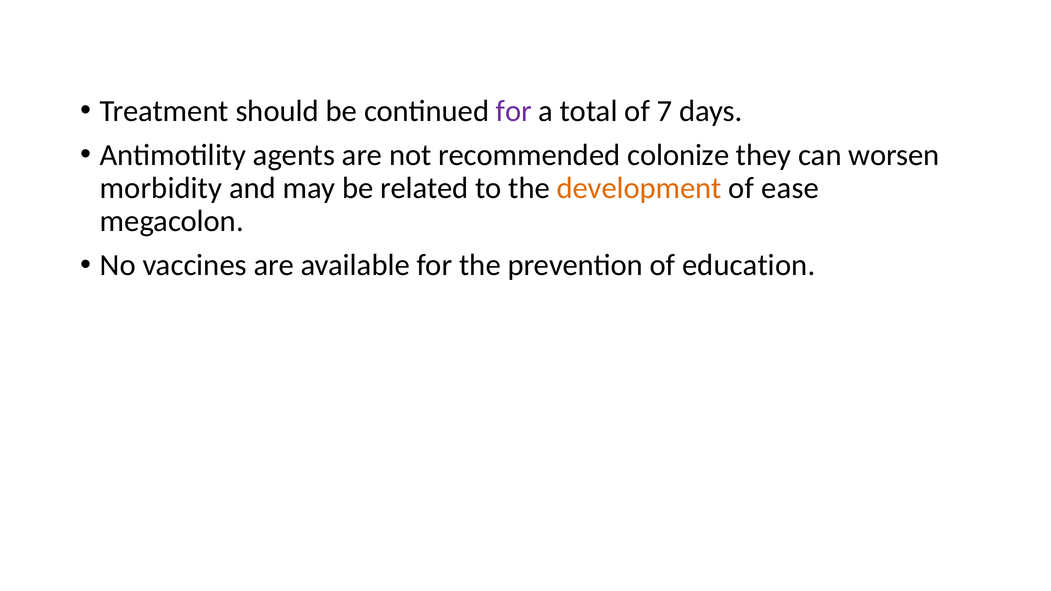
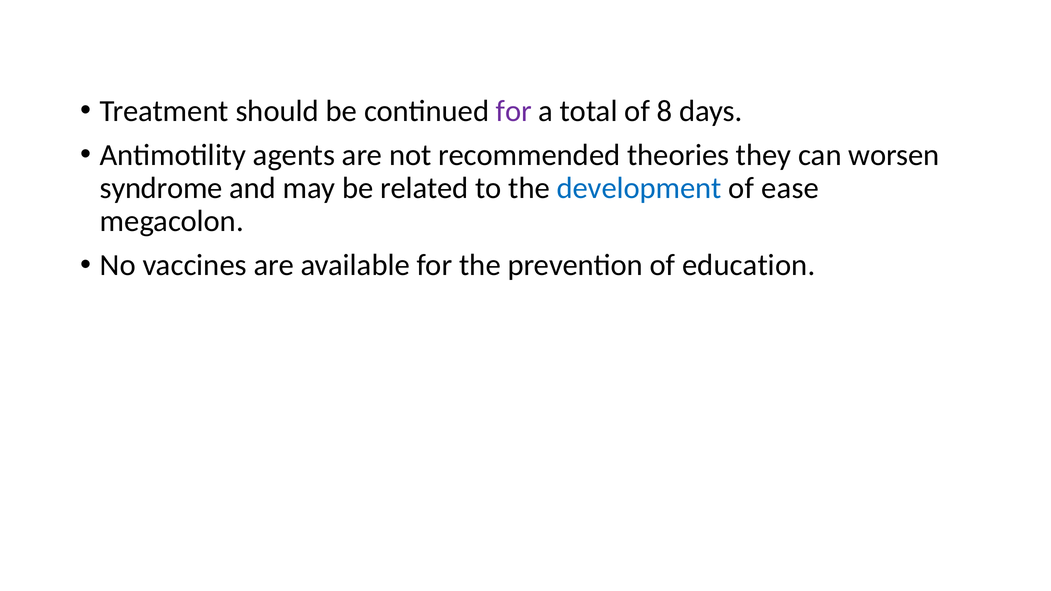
7: 7 -> 8
colonize: colonize -> theories
morbidity: morbidity -> syndrome
development colour: orange -> blue
